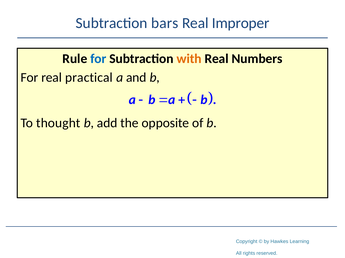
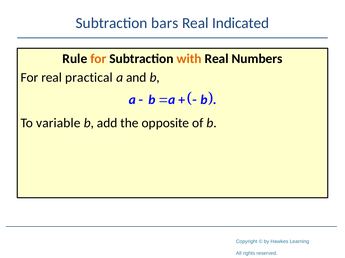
Improper: Improper -> Indicated
for at (98, 59) colour: blue -> orange
thought: thought -> variable
